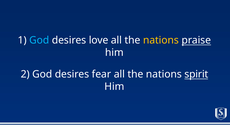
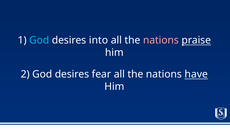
love: love -> into
nations at (161, 40) colour: yellow -> pink
spirit: spirit -> have
